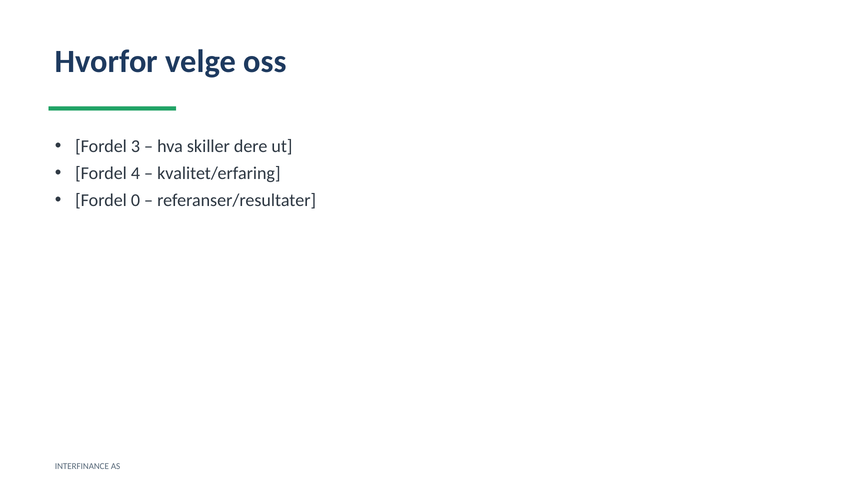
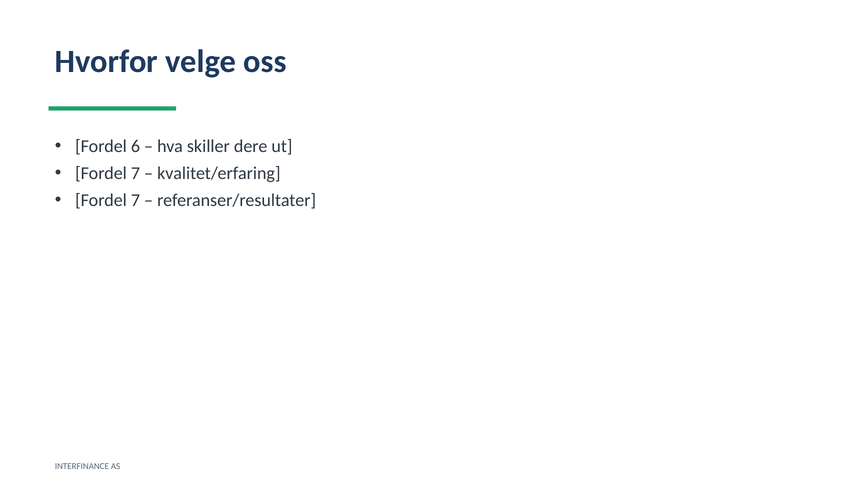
3: 3 -> 6
4 at (135, 173): 4 -> 7
0 at (135, 200): 0 -> 7
